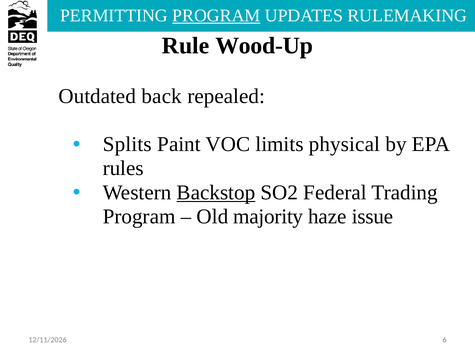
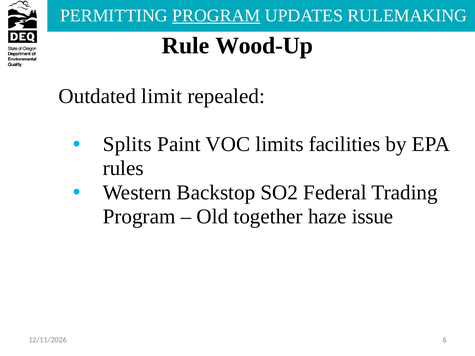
back: back -> limit
physical: physical -> facilities
Backstop underline: present -> none
majority: majority -> together
